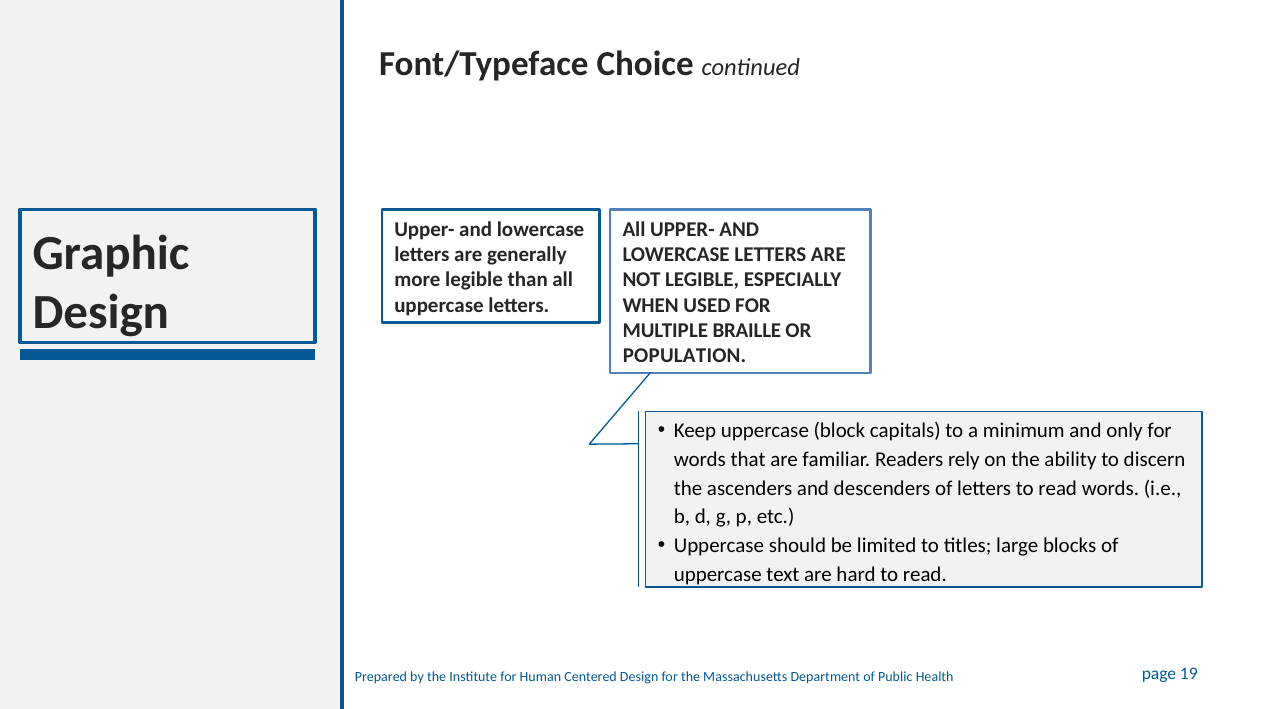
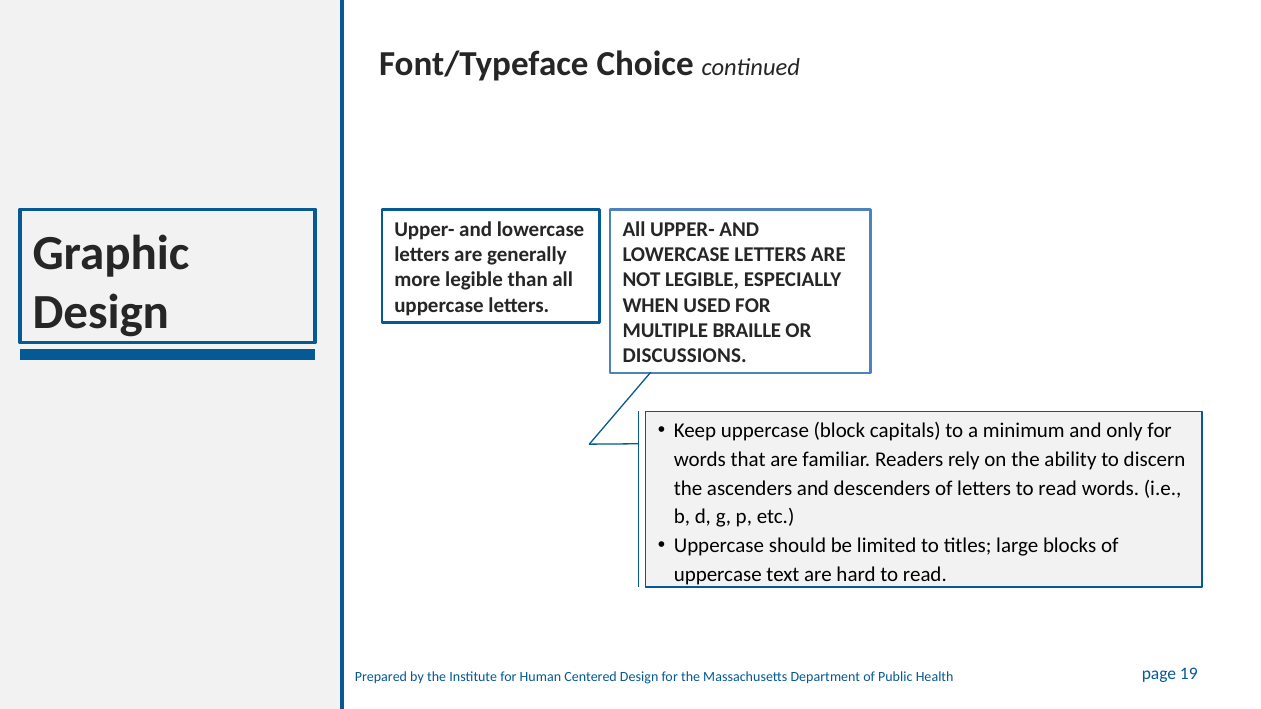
POPULATION: POPULATION -> DISCUSSIONS
